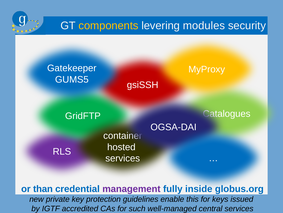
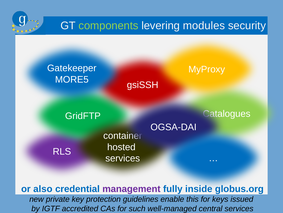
components colour: yellow -> light green
GUMS5: GUMS5 -> MORE5
than: than -> also
